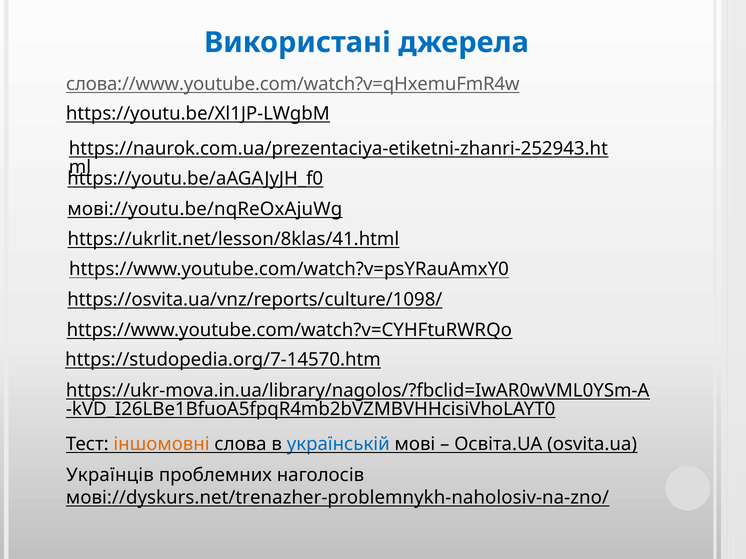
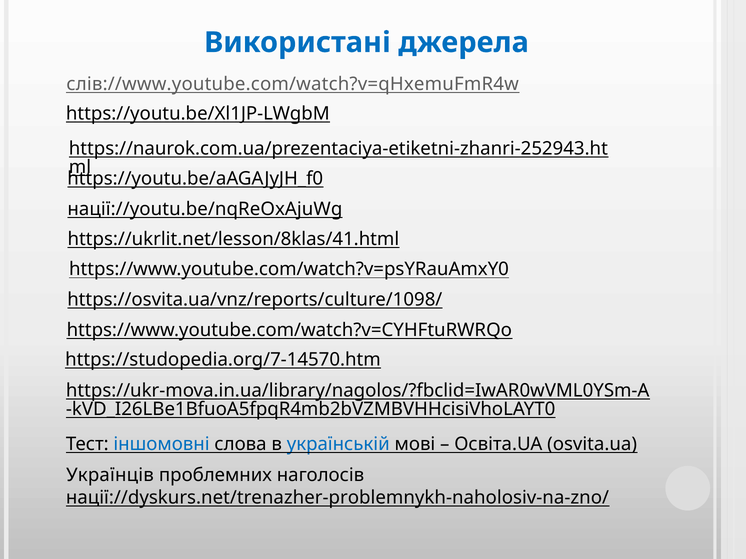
слова://www.youtube.com/watch?v=qHxemuFmR4w: слова://www.youtube.com/watch?v=qHxemuFmR4w -> слів://www.youtube.com/watch?v=qHxemuFmR4w
мові://youtu.be/nqReOxAjuWg: мові://youtu.be/nqReOxAjuWg -> нації://youtu.be/nqReOxAjuWg
іншомовні colour: orange -> blue
мові://dyskurs.net/trenazher-problemnykh-naholosiv-na-zno/: мові://dyskurs.net/trenazher-problemnykh-naholosiv-na-zno/ -> нації://dyskurs.net/trenazher-problemnykh-naholosiv-na-zno/
